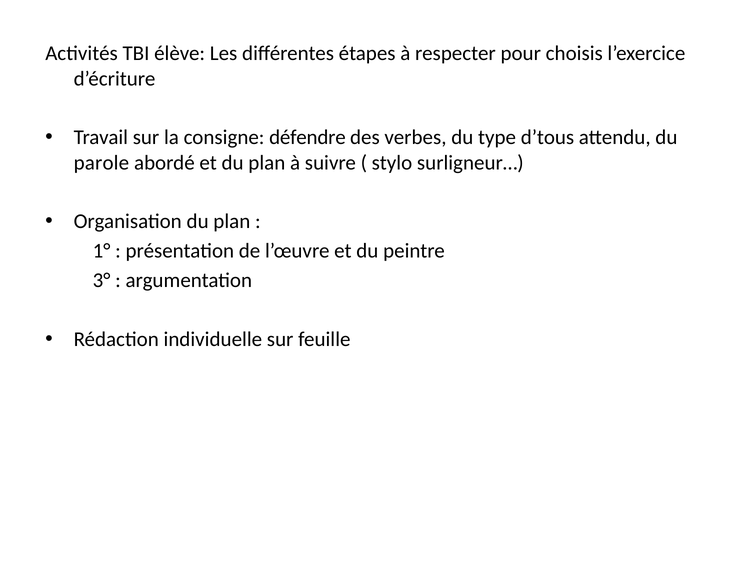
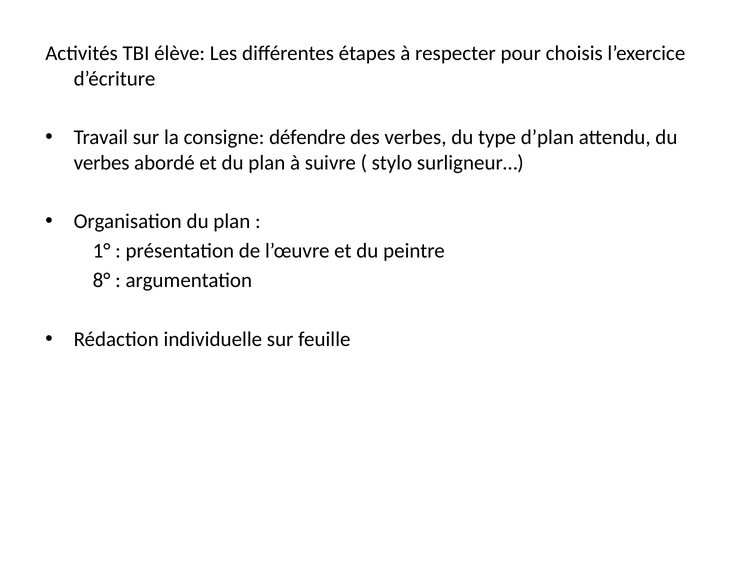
d’tous: d’tous -> d’plan
parole at (101, 162): parole -> verbes
3°: 3° -> 8°
